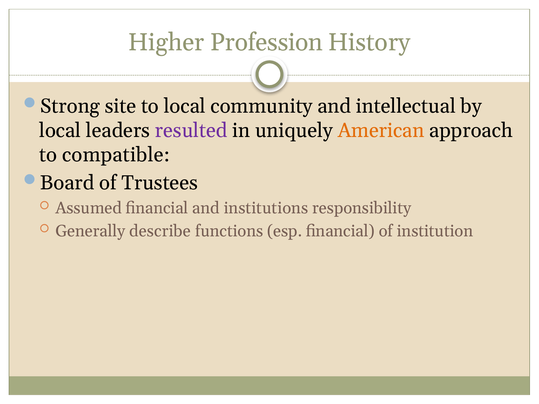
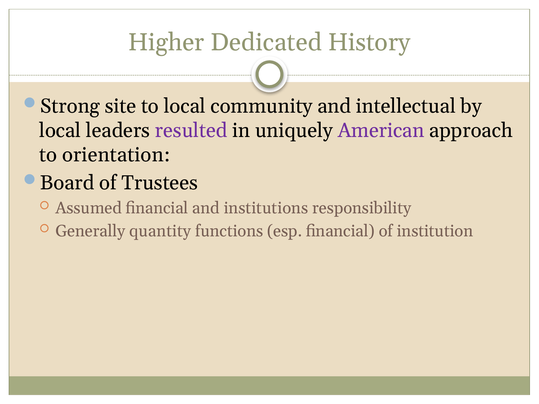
Profession: Profession -> Dedicated
American colour: orange -> purple
compatible: compatible -> orientation
describe: describe -> quantity
